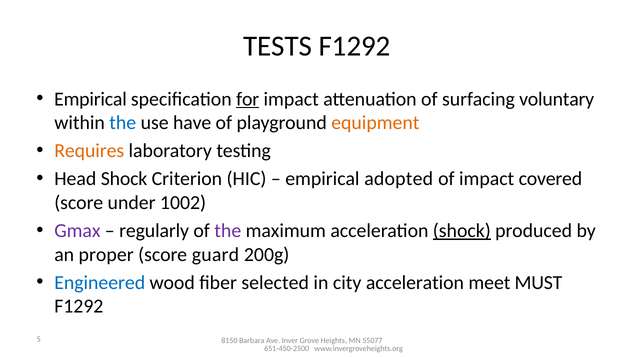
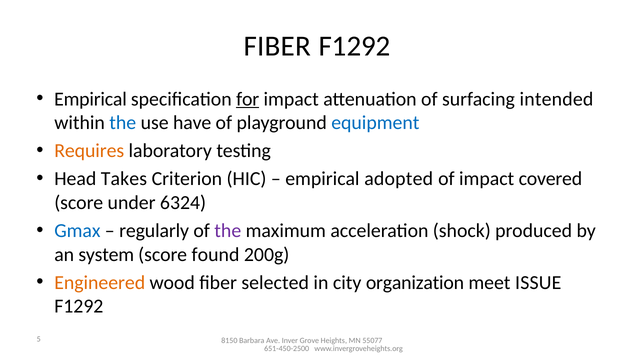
TESTS at (278, 46): TESTS -> FIBER
voluntary: voluntary -> intended
equipment colour: orange -> blue
Head Shock: Shock -> Takes
1002: 1002 -> 6324
Gmax colour: purple -> blue
shock at (462, 230) underline: present -> none
proper: proper -> system
guard: guard -> found
Engineered colour: blue -> orange
city acceleration: acceleration -> organization
MUST: MUST -> ISSUE
